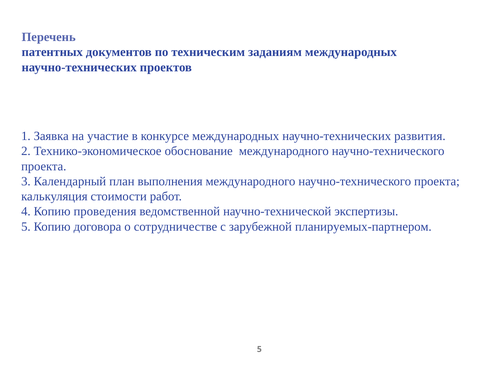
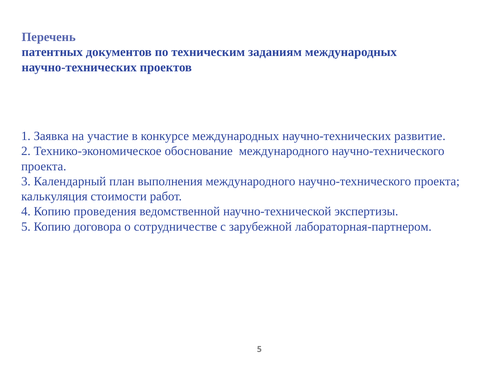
развития: развития -> развитие
планируемых-партнером: планируемых-партнером -> лабораторная-партнером
